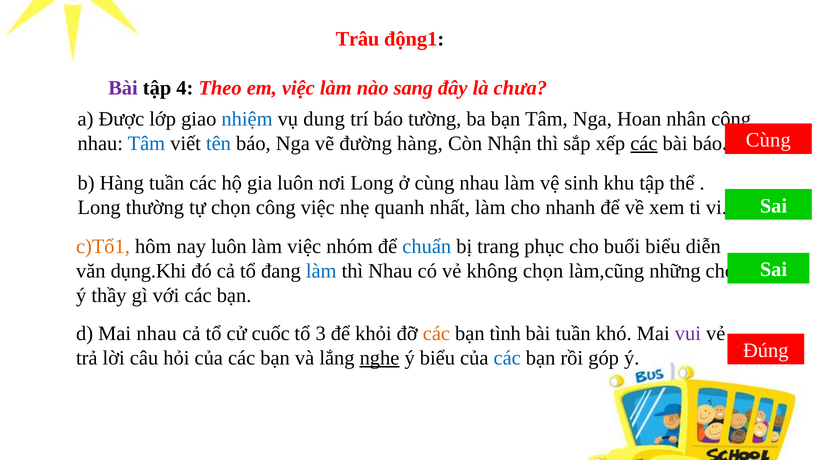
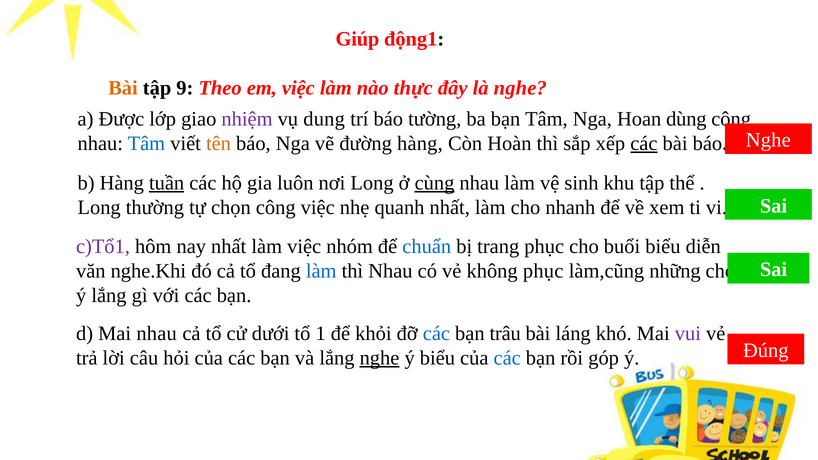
Trâu: Trâu -> Giúp
Bài at (123, 88) colour: purple -> orange
4: 4 -> 9
sang: sang -> thực
là chưa: chưa -> nghe
nhiệm colour: blue -> purple
nhân: nhân -> dùng
tên colour: blue -> orange
Nhận: Nhận -> Hoàn
báo Cùng: Cùng -> Nghe
tuần at (167, 183) underline: none -> present
cùng at (434, 183) underline: none -> present
c)Tổ1 colour: orange -> purple
nay luôn: luôn -> nhất
dụng.Khi: dụng.Khi -> nghe.Khi
không chọn: chọn -> phục
ý thầy: thầy -> lắng
cuốc: cuốc -> dưới
3: 3 -> 1
các at (436, 333) colour: orange -> blue
tình: tình -> trâu
bài tuần: tuần -> láng
